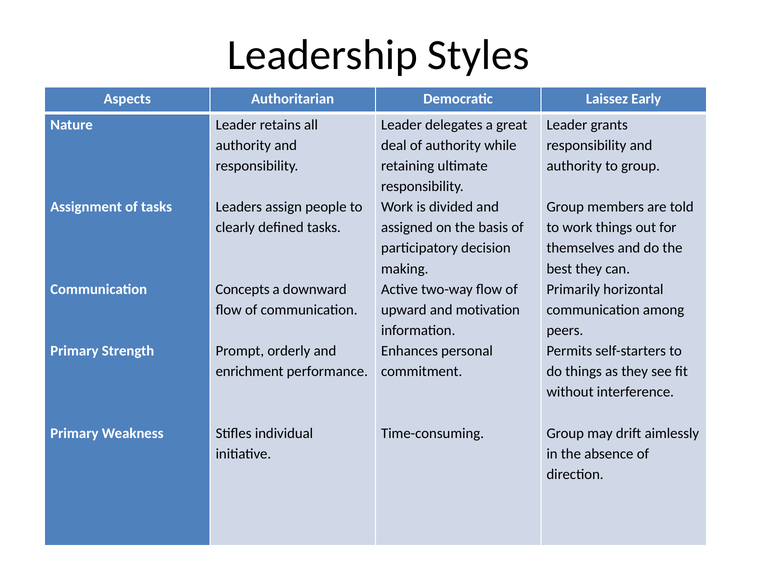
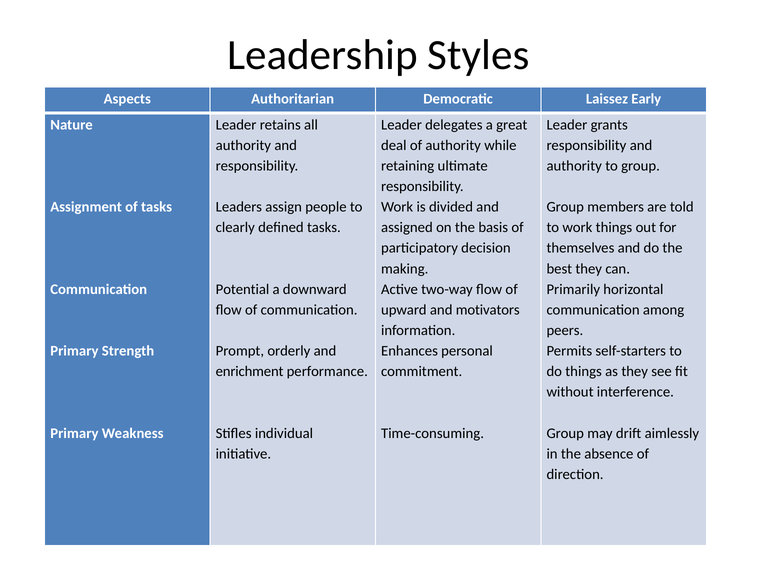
Concepts: Concepts -> Potential
motivation: motivation -> motivators
